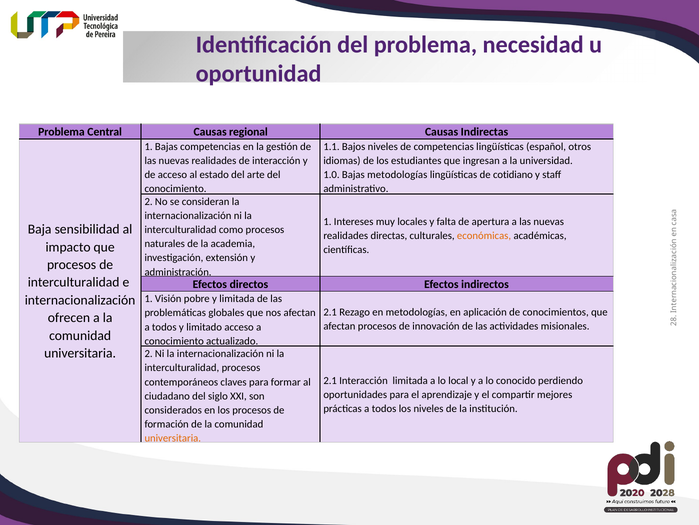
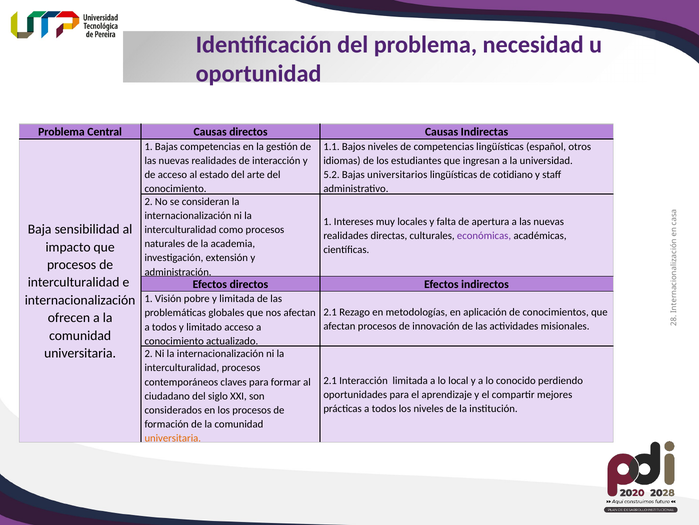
Causas regional: regional -> directos
1.0: 1.0 -> 5.2
Bajas metodologías: metodologías -> universitarios
económicas colour: orange -> purple
